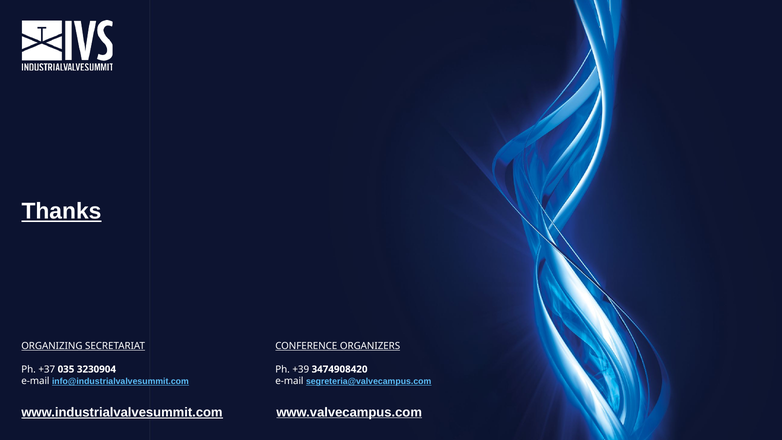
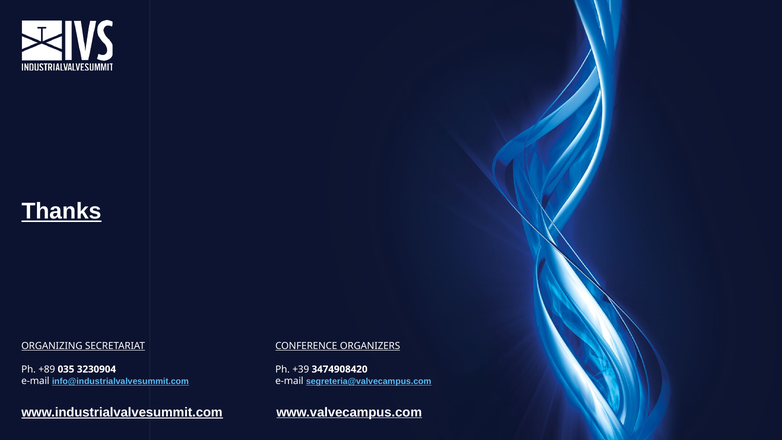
+37: +37 -> +89
